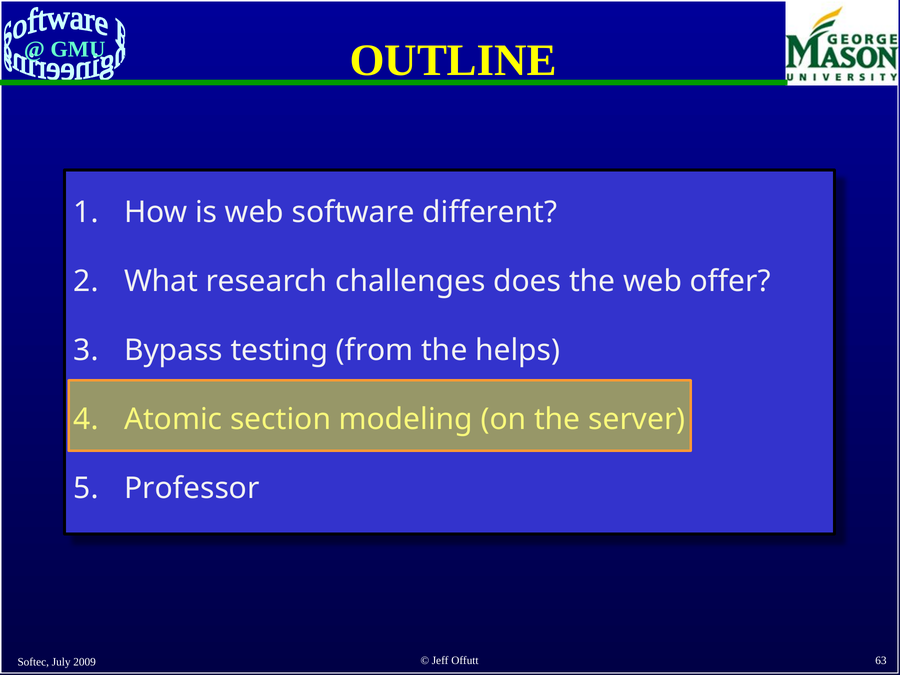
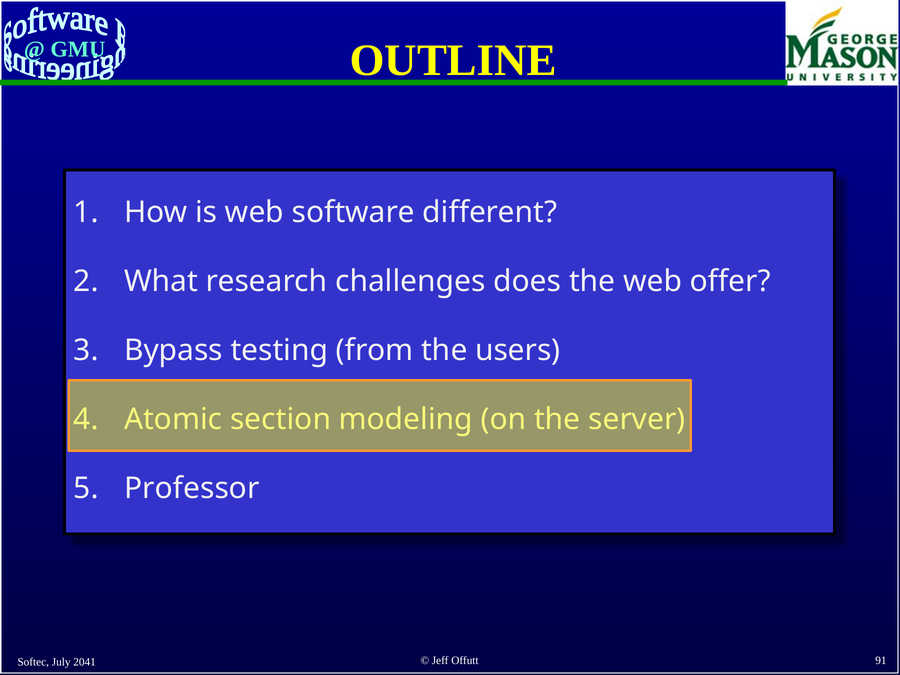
helps: helps -> users
2009: 2009 -> 2041
63: 63 -> 91
